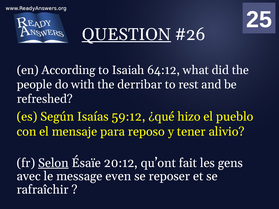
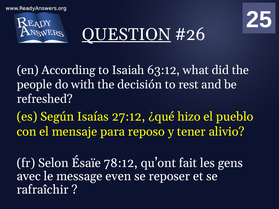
64:12: 64:12 -> 63:12
derribar: derribar -> decisión
59:12: 59:12 -> 27:12
Selon underline: present -> none
20:12: 20:12 -> 78:12
